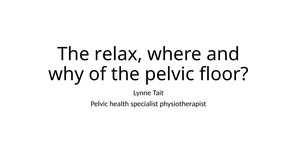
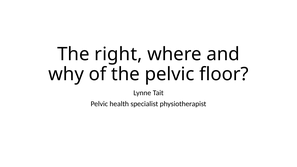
relax: relax -> right
